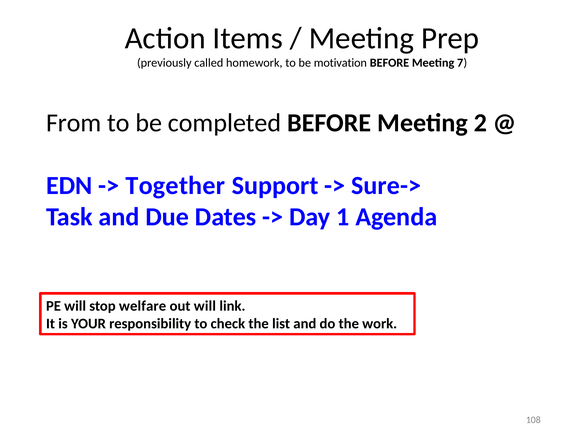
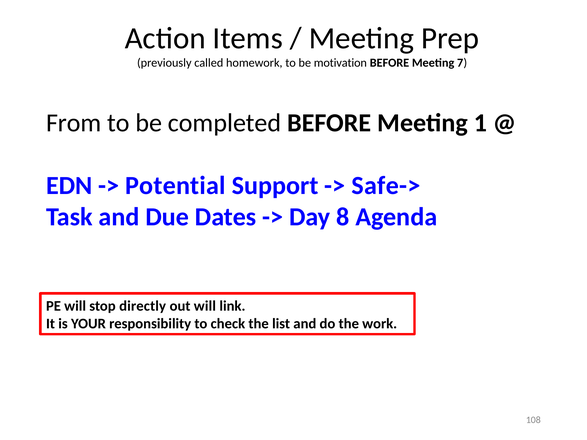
2: 2 -> 1
Together: Together -> Potential
Sure->: Sure-> -> Safe->
1: 1 -> 8
welfare: welfare -> directly
